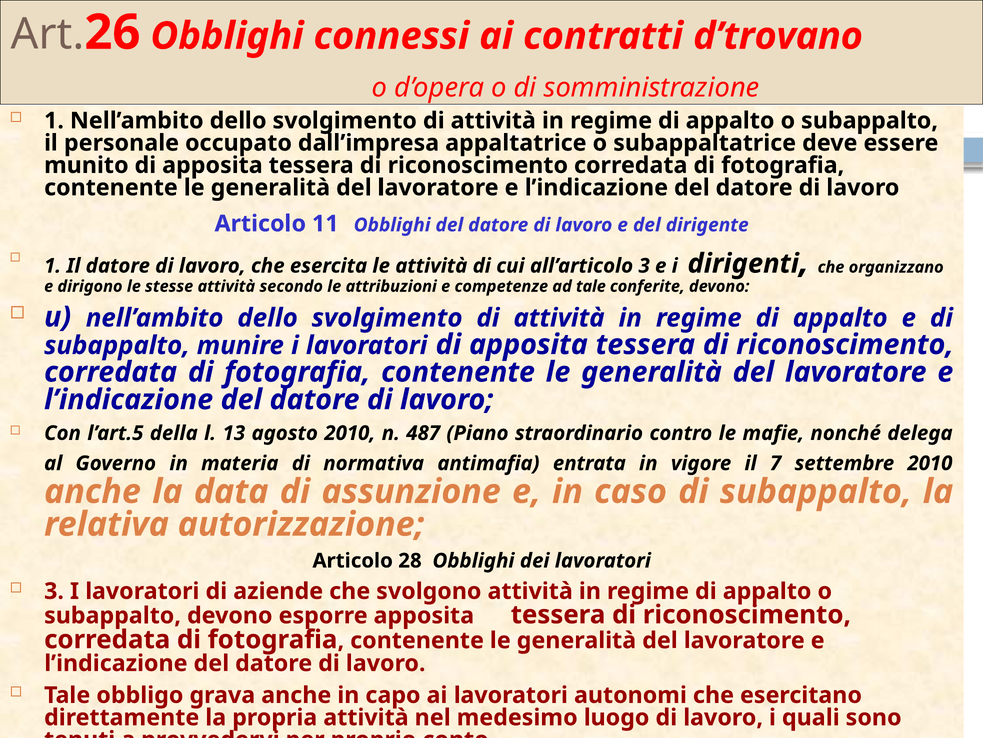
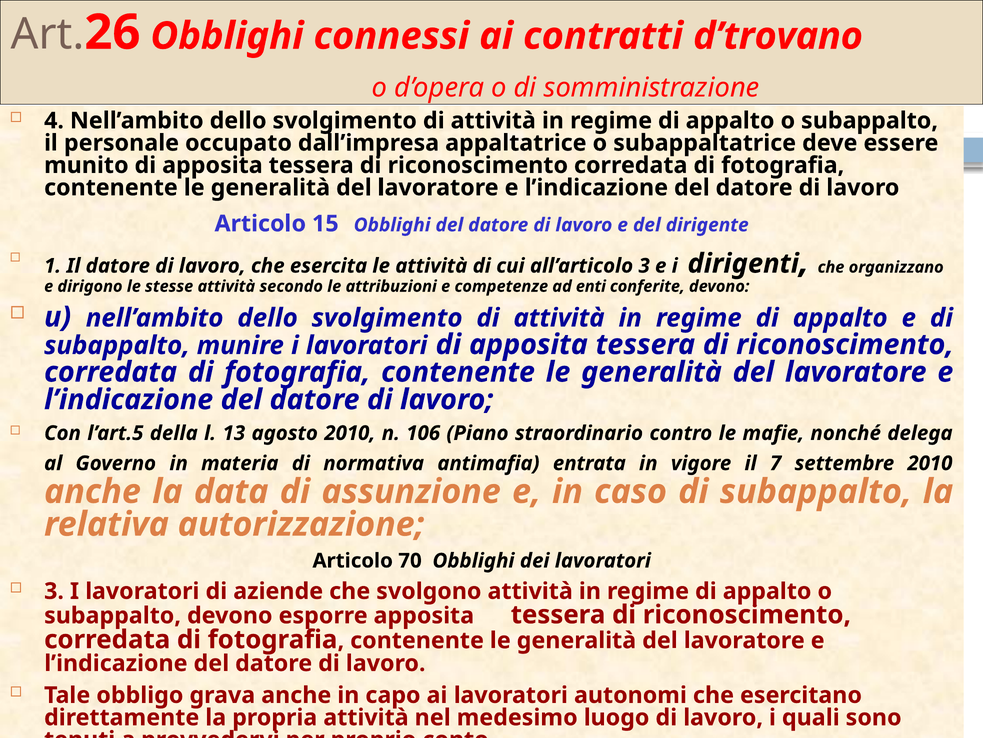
1 at (54, 121): 1 -> 4
11: 11 -> 15
ad tale: tale -> enti
487: 487 -> 106
28: 28 -> 70
